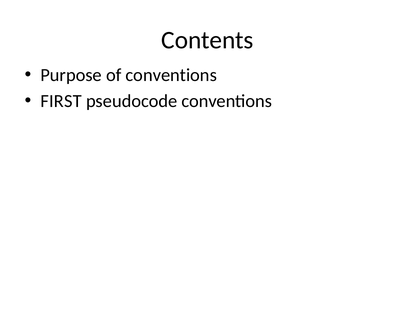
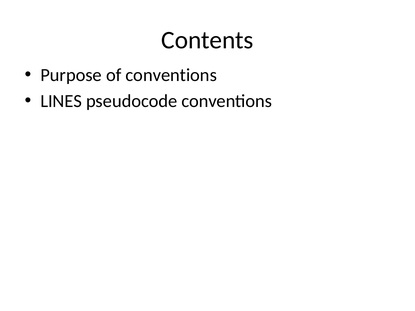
FIRST: FIRST -> LINES
